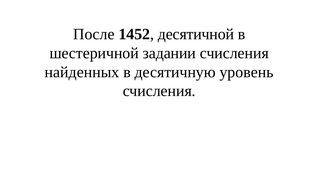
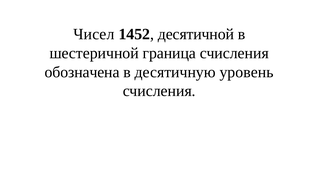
После: После -> Чисел
задании: задании -> граница
найденных: найденных -> обозначена
